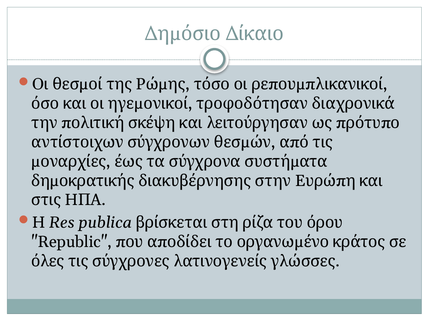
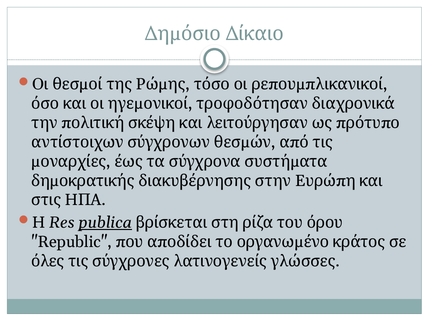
publica underline: none -> present
